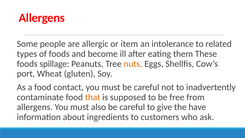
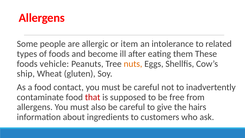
spillage: spillage -> vehicle
port: port -> ship
that colour: orange -> red
have: have -> hairs
